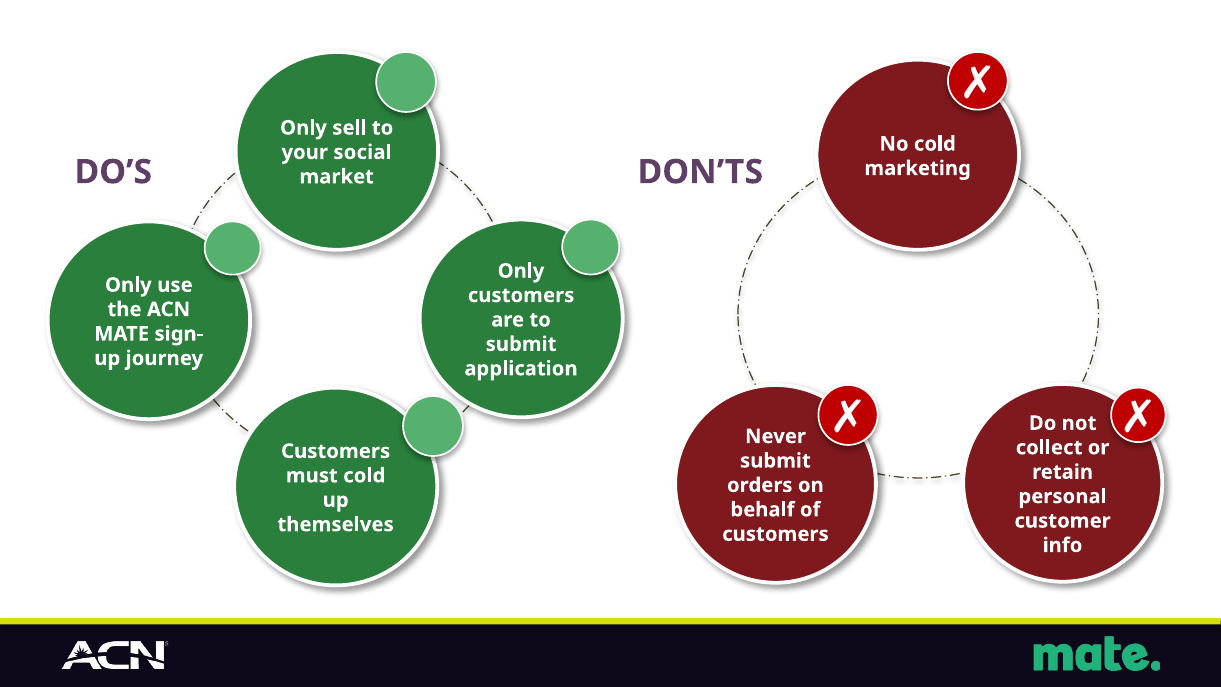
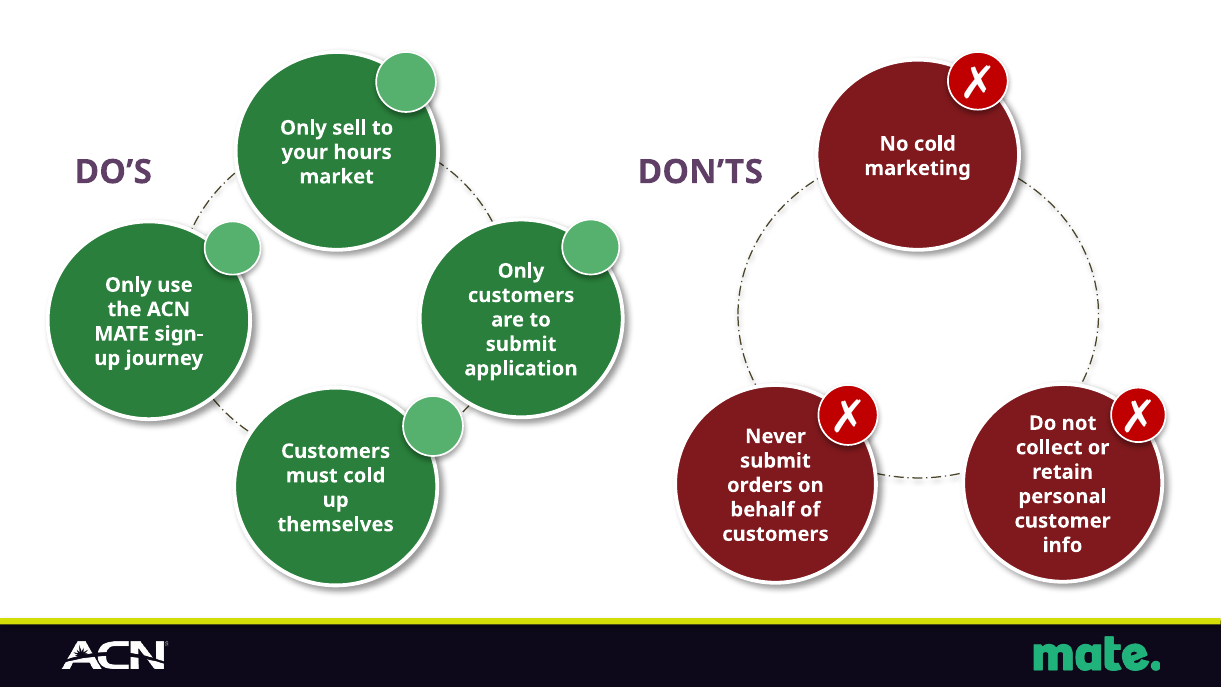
social: social -> hours
